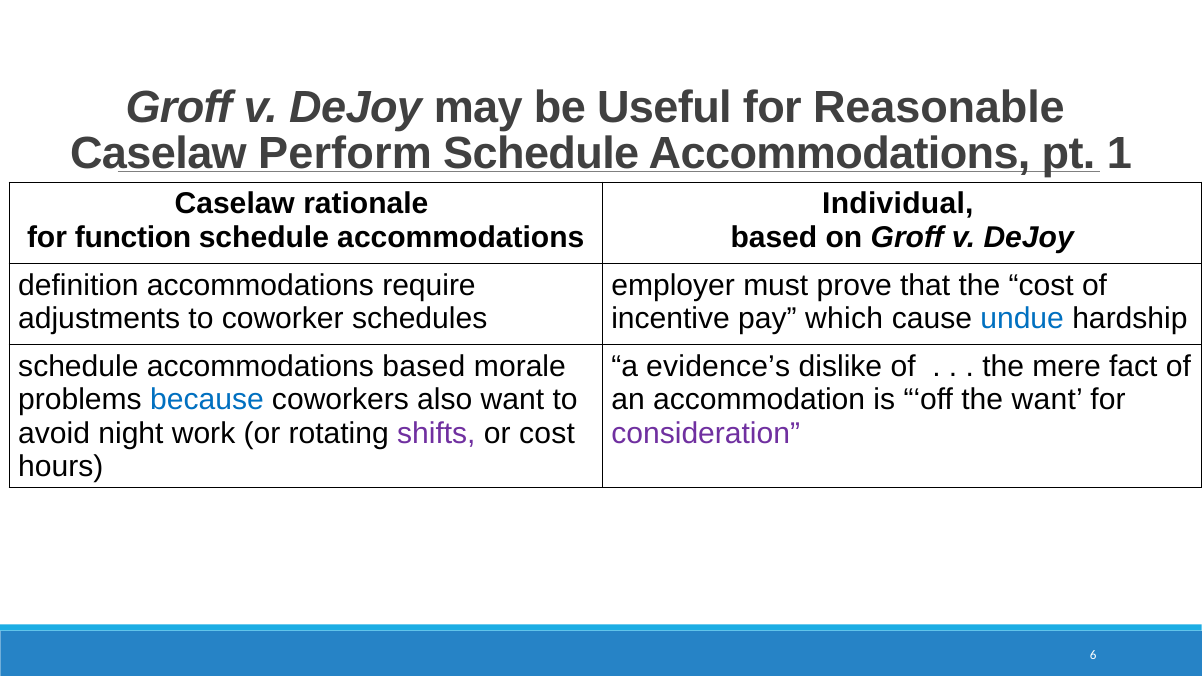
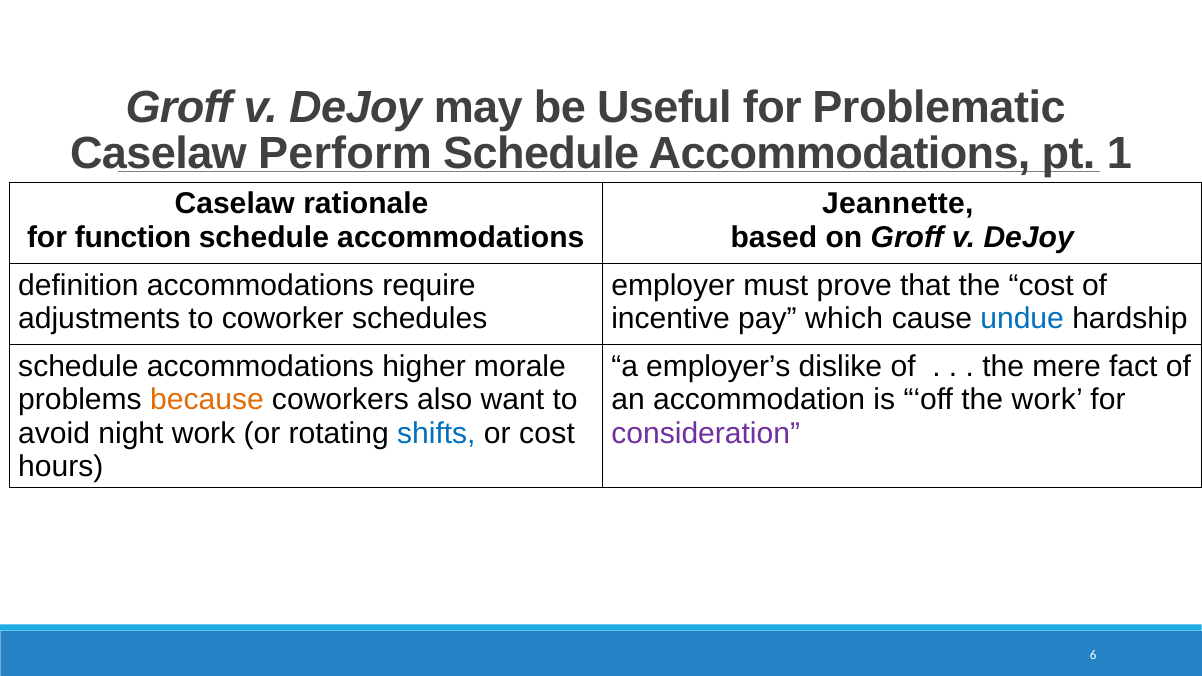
Reasonable: Reasonable -> Problematic
Individual: Individual -> Jeannette
accommodations based: based -> higher
evidence’s: evidence’s -> employer’s
because colour: blue -> orange
the want: want -> work
shifts colour: purple -> blue
